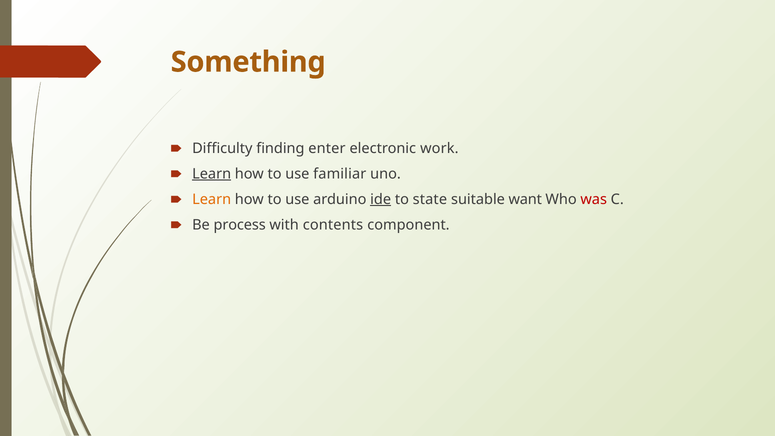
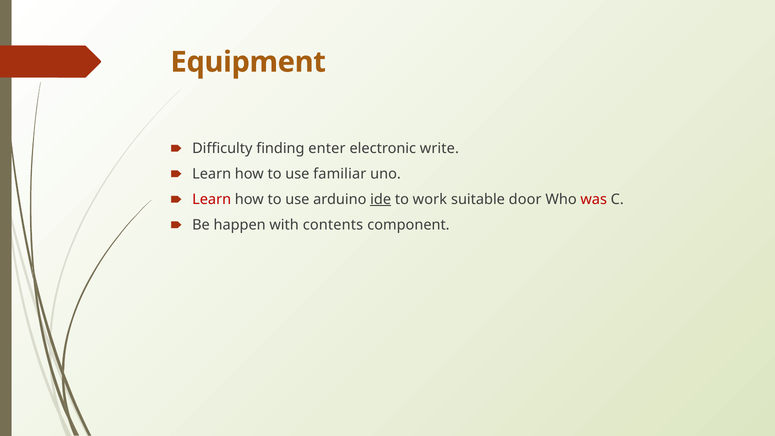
Something: Something -> Equipment
work: work -> write
Learn at (212, 174) underline: present -> none
Learn at (212, 199) colour: orange -> red
state: state -> work
want: want -> door
process: process -> happen
